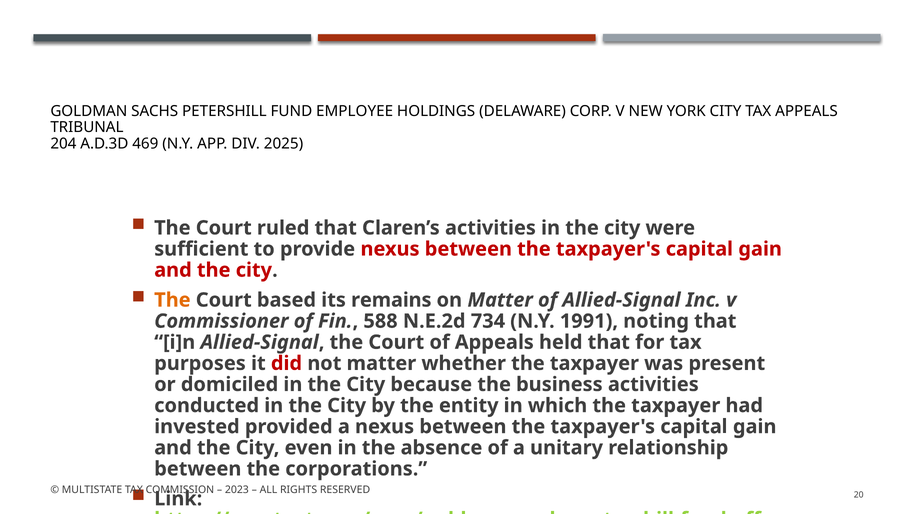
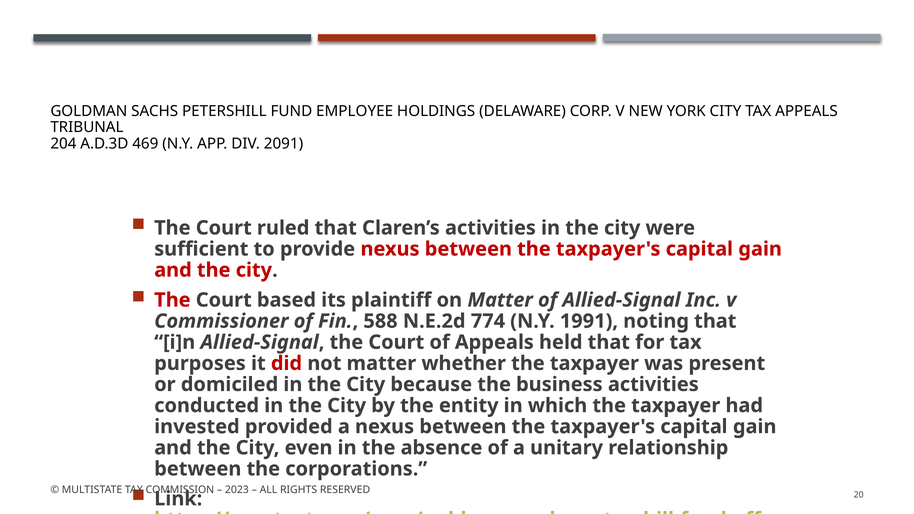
2025: 2025 -> 2091
The at (172, 300) colour: orange -> red
remains: remains -> plaintiff
734: 734 -> 774
